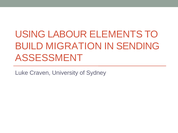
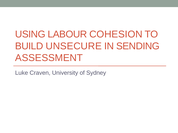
ELEMENTS: ELEMENTS -> COHESION
MIGRATION: MIGRATION -> UNSECURE
